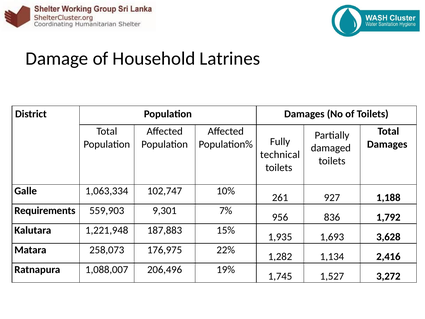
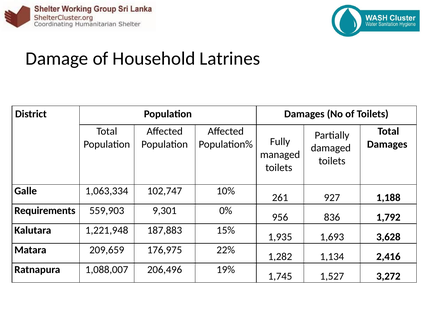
technical: technical -> managed
7%: 7% -> 0%
258,073: 258,073 -> 209,659
